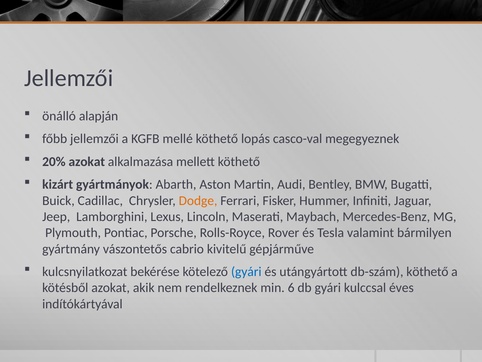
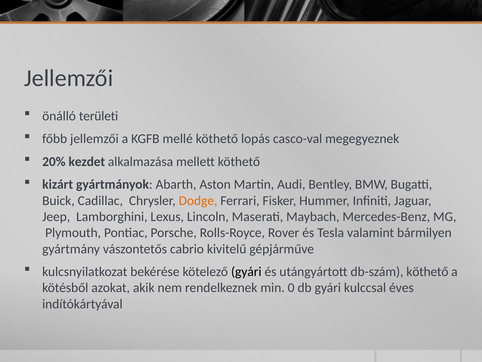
alapján: alapján -> területi
20% azokat: azokat -> kezdet
gyári at (246, 271) colour: blue -> black
6: 6 -> 0
